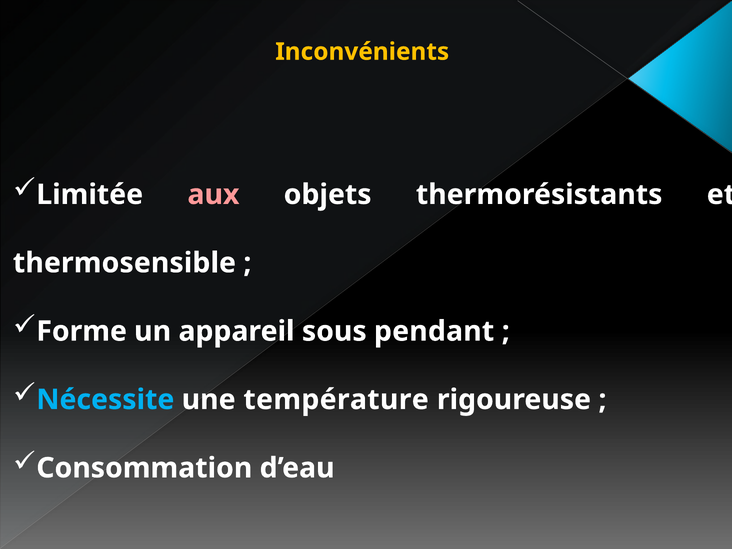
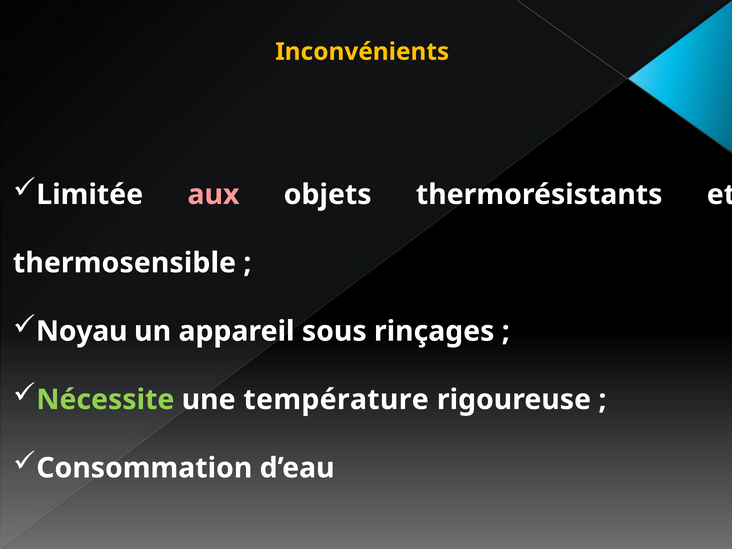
Forme: Forme -> Noyau
pendant: pendant -> rinçages
Nécessite colour: light blue -> light green
